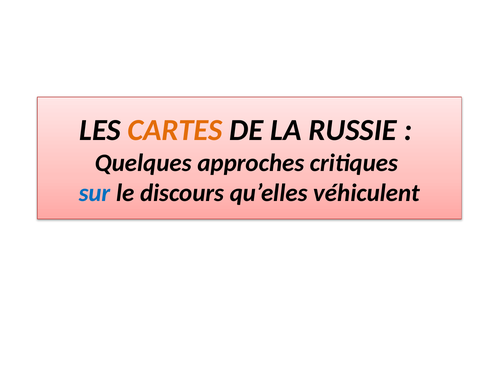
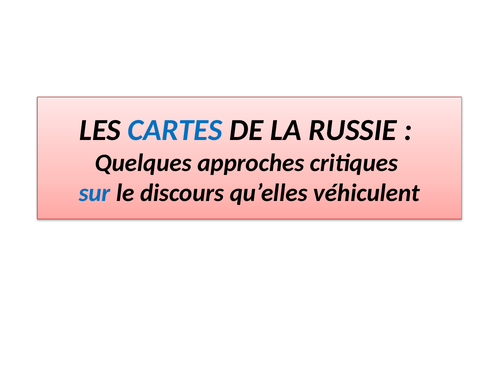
CARTES colour: orange -> blue
